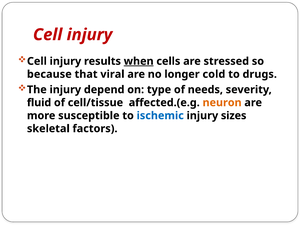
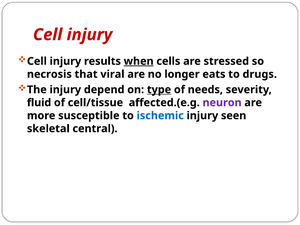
because: because -> necrosis
cold: cold -> eats
type underline: none -> present
neuron colour: orange -> purple
sizes: sizes -> seen
factors: factors -> central
